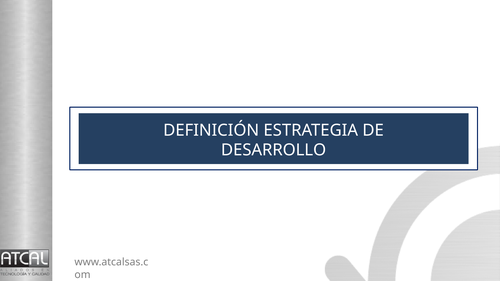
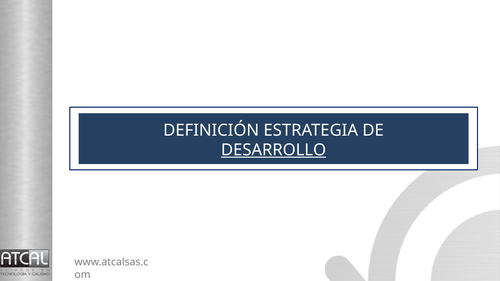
DESARROLLO underline: none -> present
